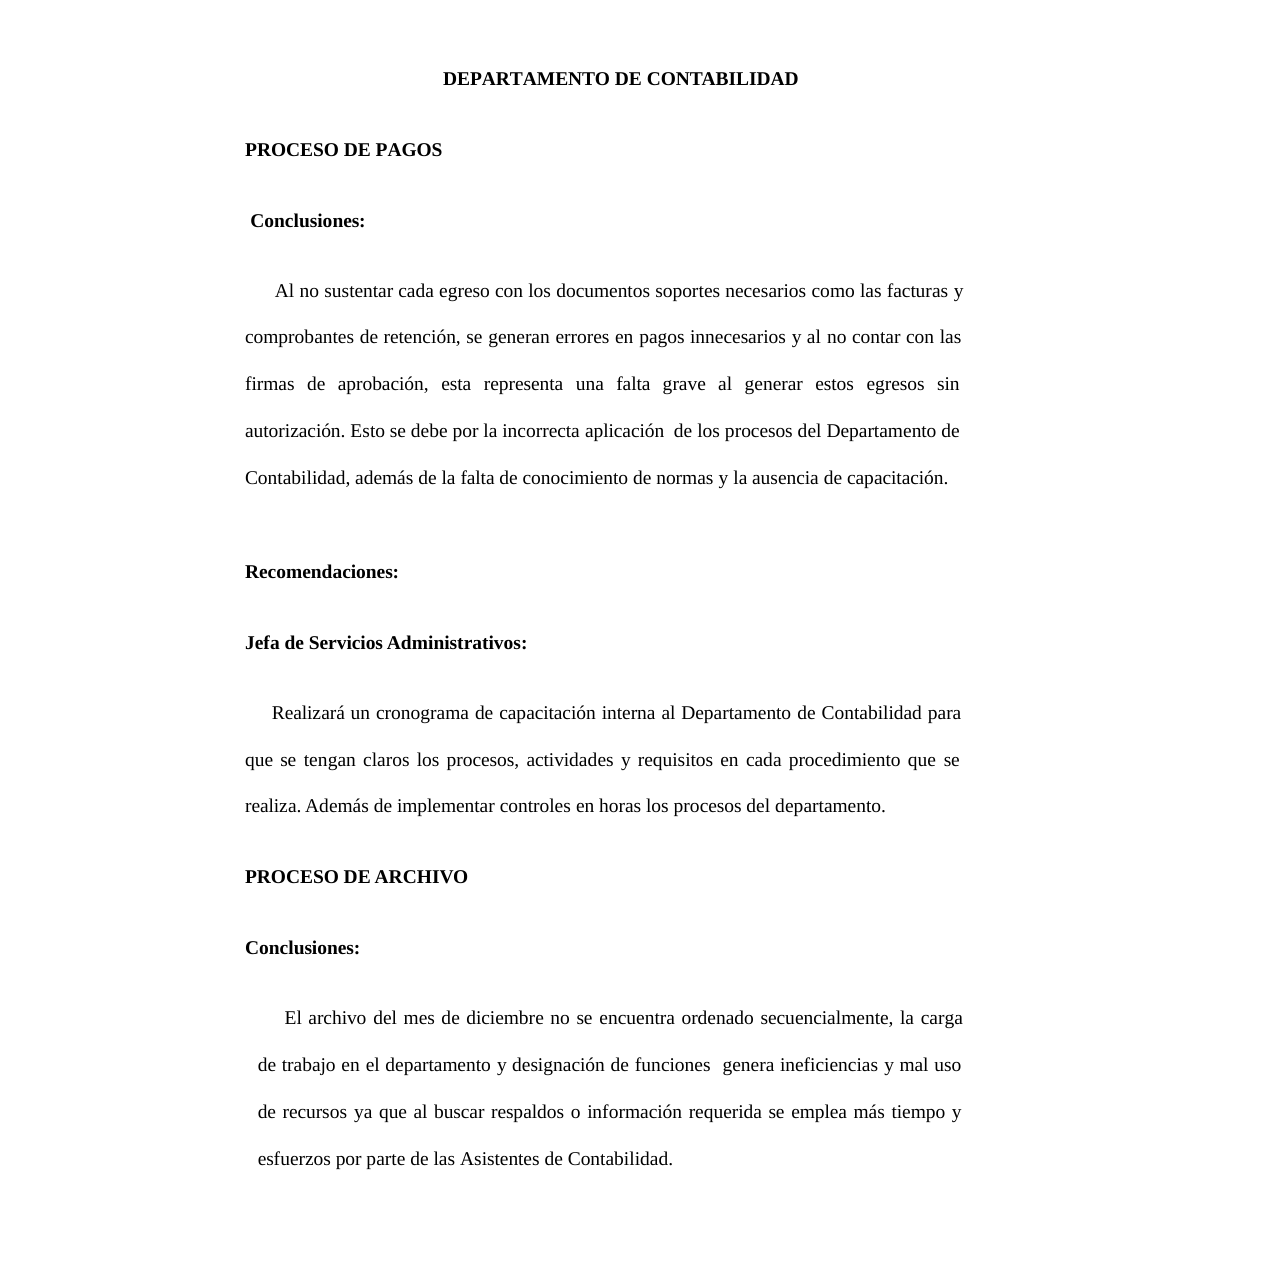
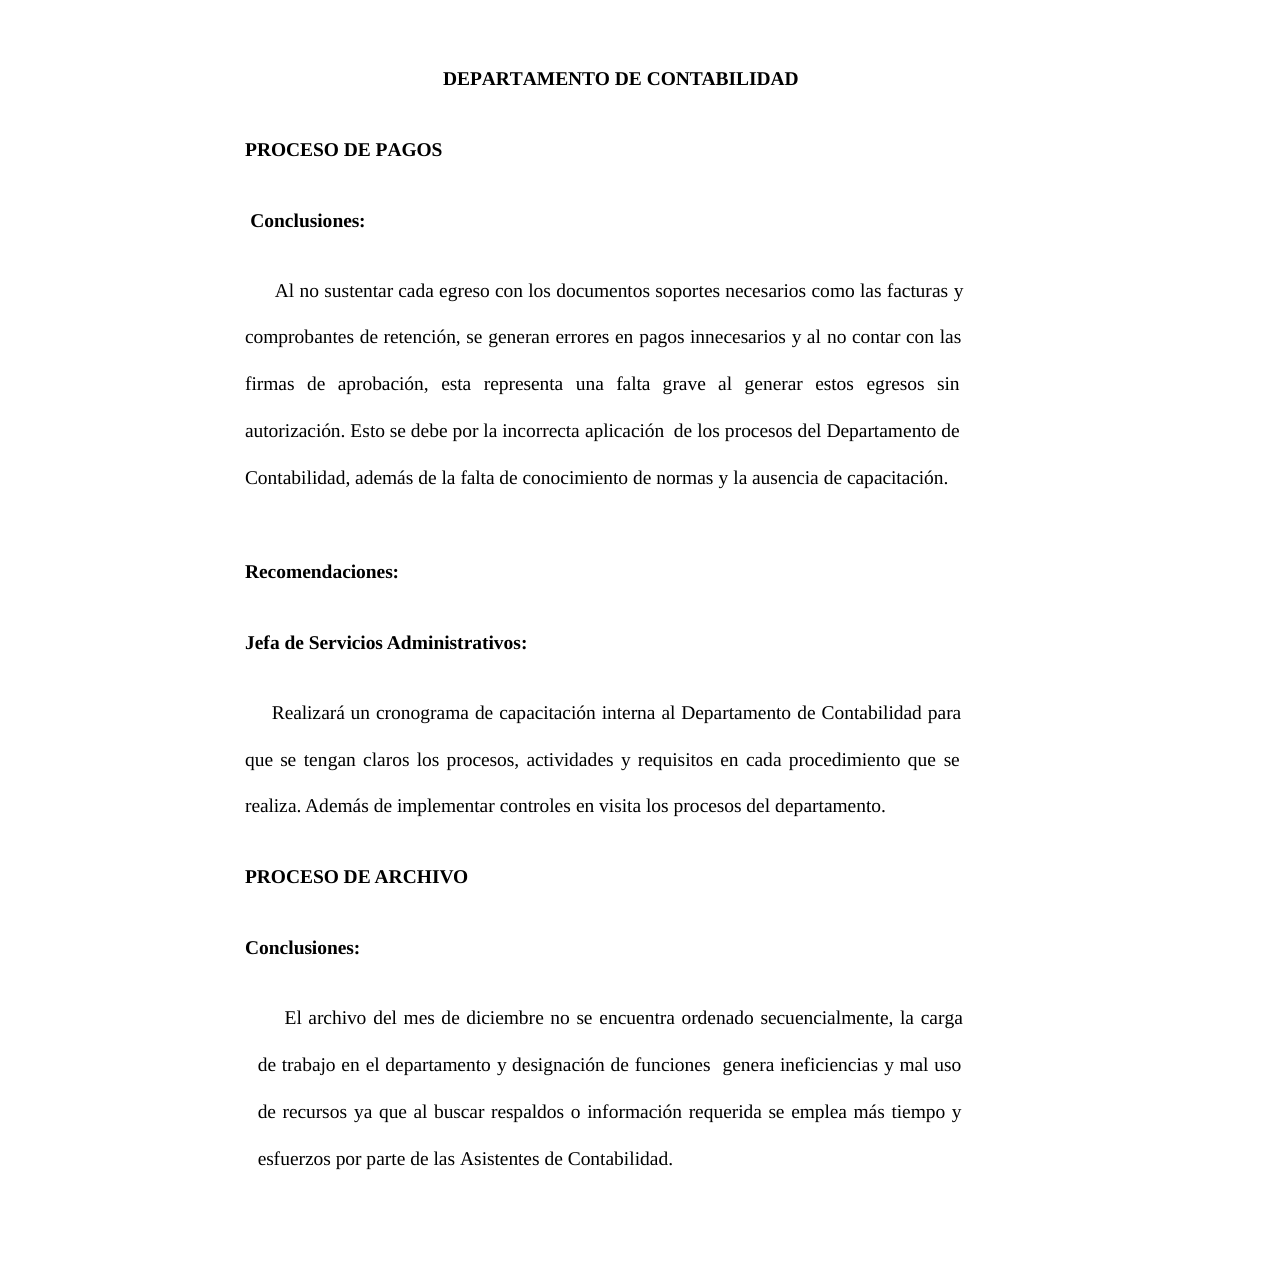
horas: horas -> visita
